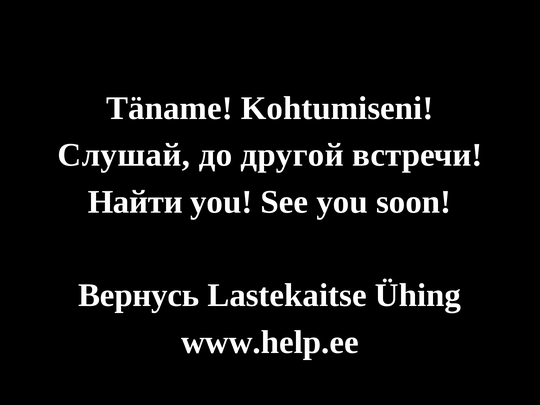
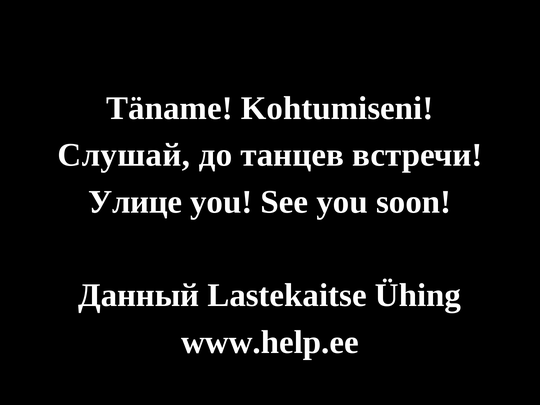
другой: другой -> танцев
Найти: Найти -> Улице
Вернусь: Вернусь -> Данный
